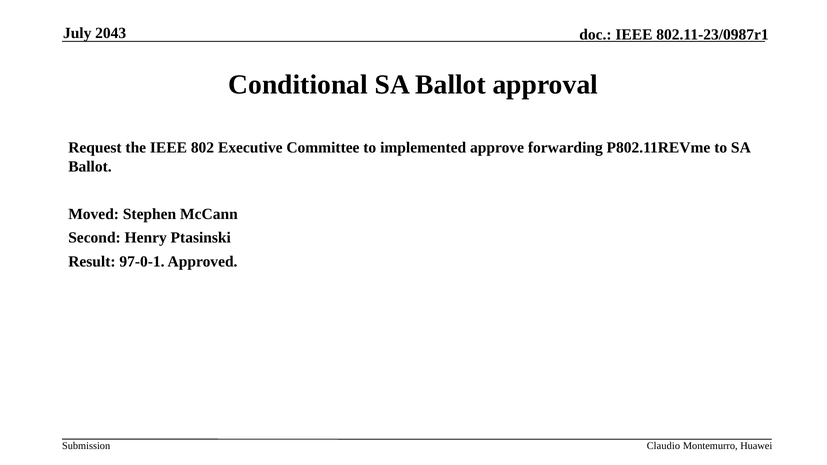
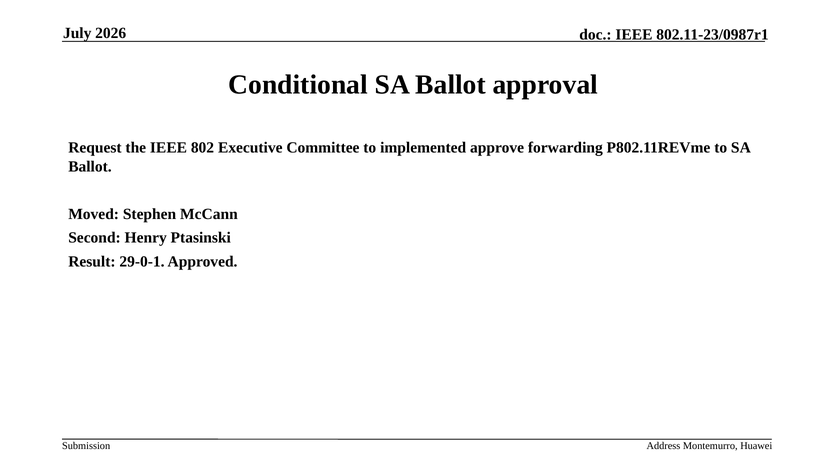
2043: 2043 -> 2026
97-0-1: 97-0-1 -> 29-0-1
Claudio: Claudio -> Address
